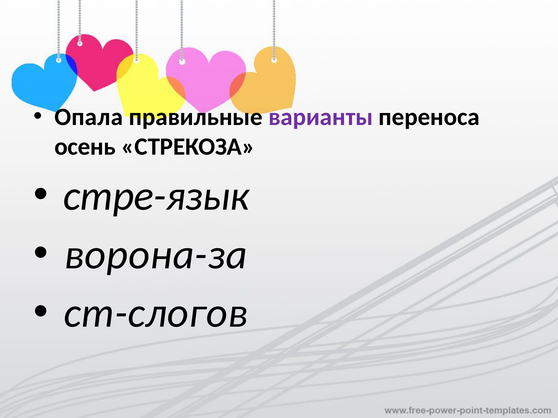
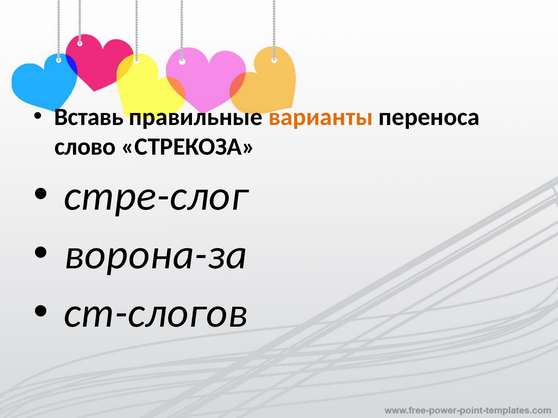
Опала: Опала -> Вставь
варианты colour: purple -> orange
осень: осень -> слово
стре-язык: стре-язык -> стре-слог
